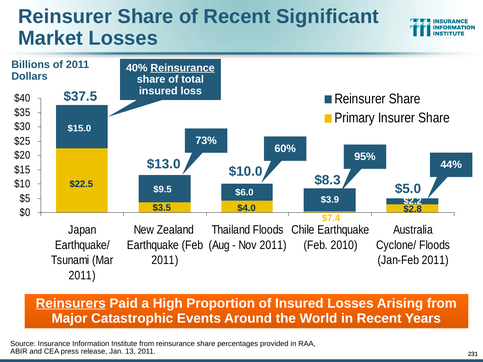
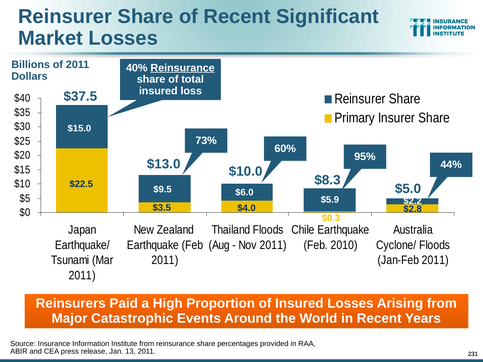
$3.9: $3.9 -> $5.9
$7.4: $7.4 -> $0.3
Reinsurers underline: present -> none
